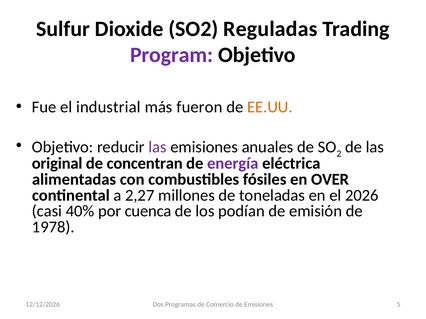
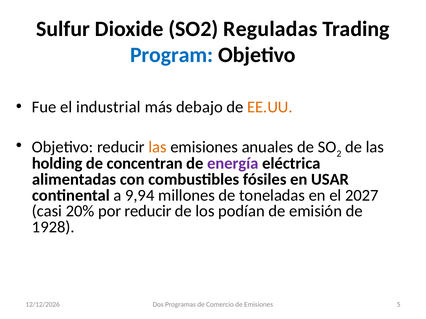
Program colour: purple -> blue
fueron: fueron -> debajo
las at (158, 147) colour: purple -> orange
original: original -> holding
OVER: OVER -> USAR
2,27: 2,27 -> 9,94
2026: 2026 -> 2027
40%: 40% -> 20%
por cuenca: cuenca -> reducir
1978: 1978 -> 1928
